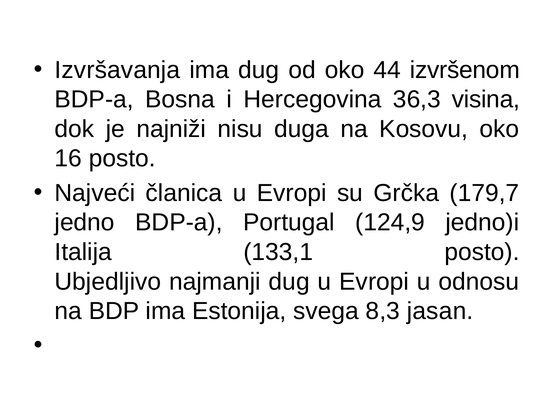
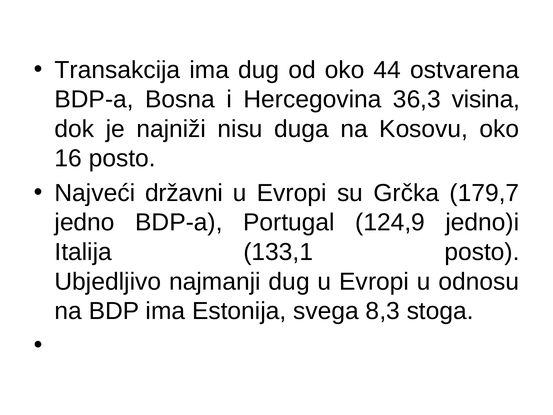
Izvršavanja: Izvršavanja -> Transakcija
izvršenom: izvršenom -> ostvarena
članica: članica -> državni
jasan: jasan -> stoga
